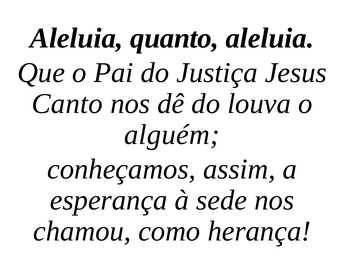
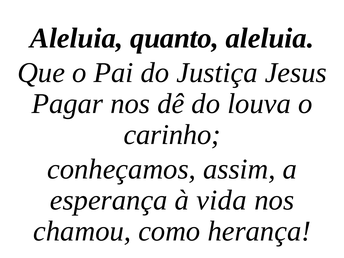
Canto: Canto -> Pagar
alguém: alguém -> carinho
sede: sede -> vida
